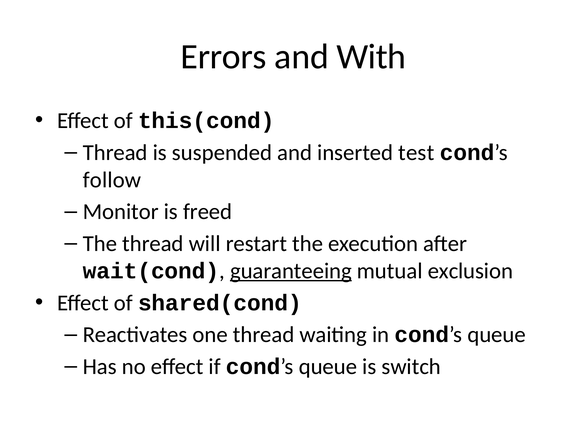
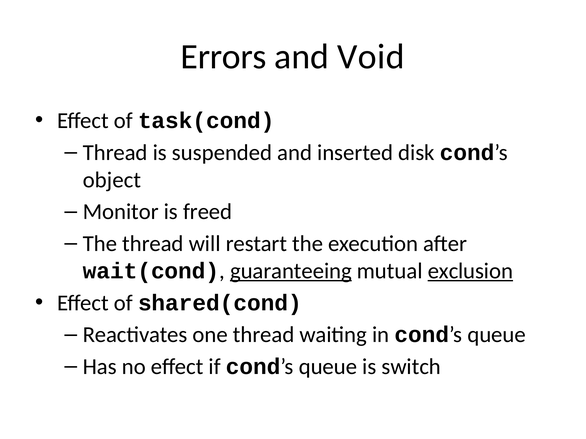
With: With -> Void
this(cond: this(cond -> task(cond
test: test -> disk
follow: follow -> object
exclusion underline: none -> present
